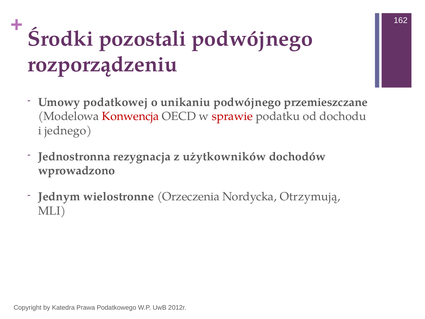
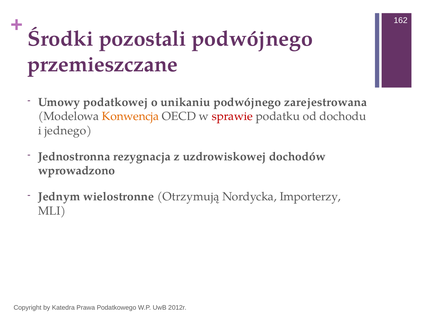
rozporządzeniu: rozporządzeniu -> przemieszczane
przemieszczane: przemieszczane -> zarejestrowana
Konwencja colour: red -> orange
użytkowników: użytkowników -> uzdrowiskowej
Orzeczenia: Orzeczenia -> Otrzymują
Otrzymują: Otrzymują -> Importerzy
